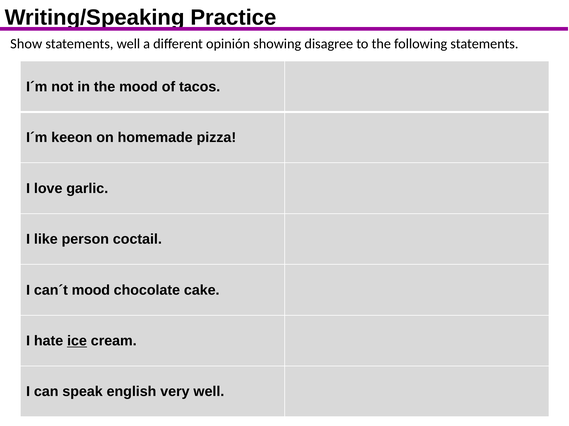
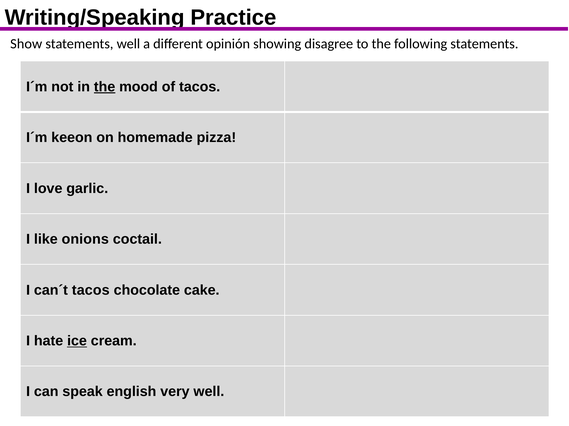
the at (105, 87) underline: none -> present
person: person -> onions
can´t mood: mood -> tacos
